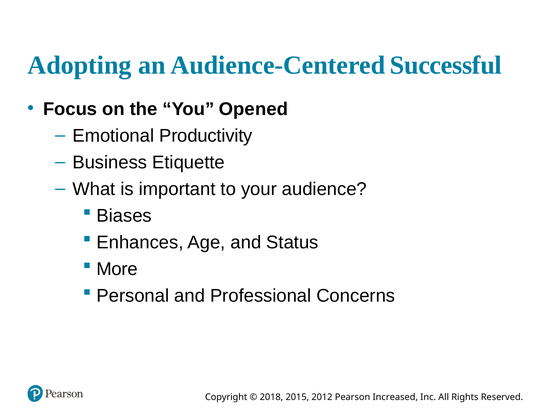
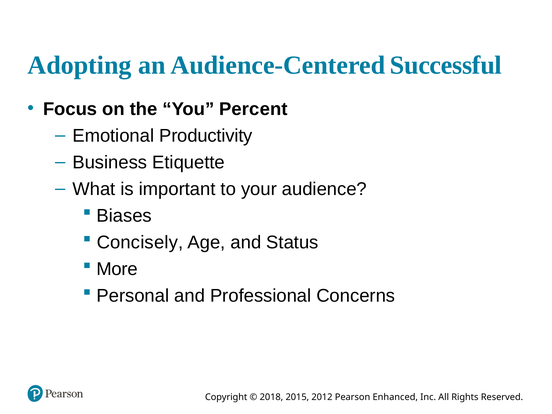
Opened: Opened -> Percent
Enhances: Enhances -> Concisely
Increased: Increased -> Enhanced
